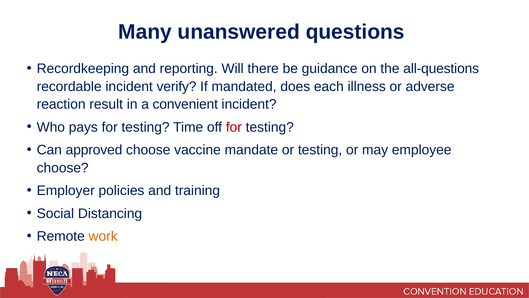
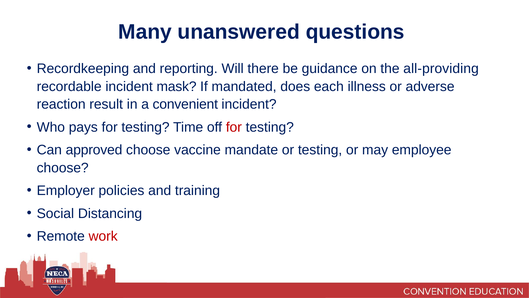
all-questions: all-questions -> all-providing
verify: verify -> mask
work colour: orange -> red
